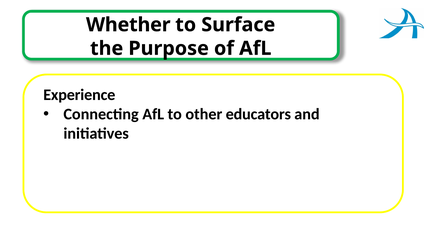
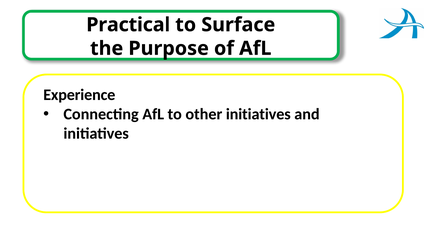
Whether: Whether -> Practical
other educators: educators -> initiatives
